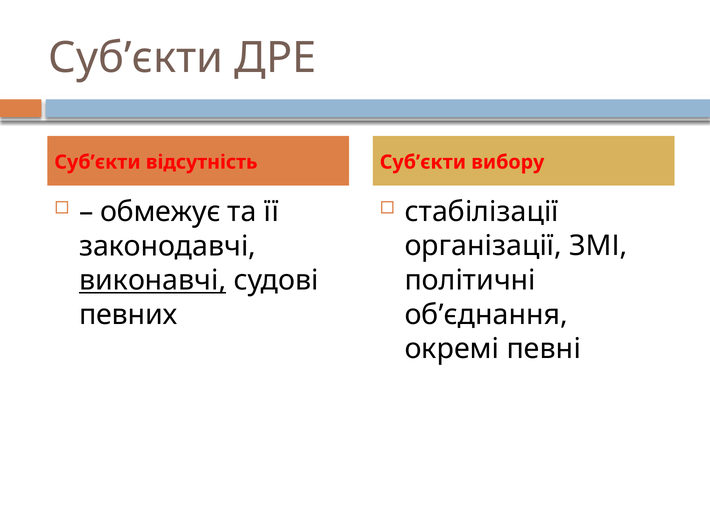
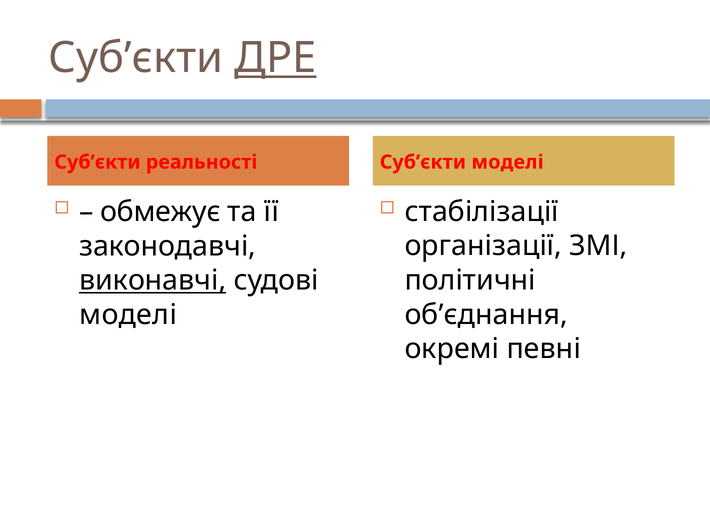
ДРЕ underline: none -> present
відсутність: відсутність -> реальності
Суб’єкти вибору: вибору -> моделі
певних at (128, 315): певних -> моделі
